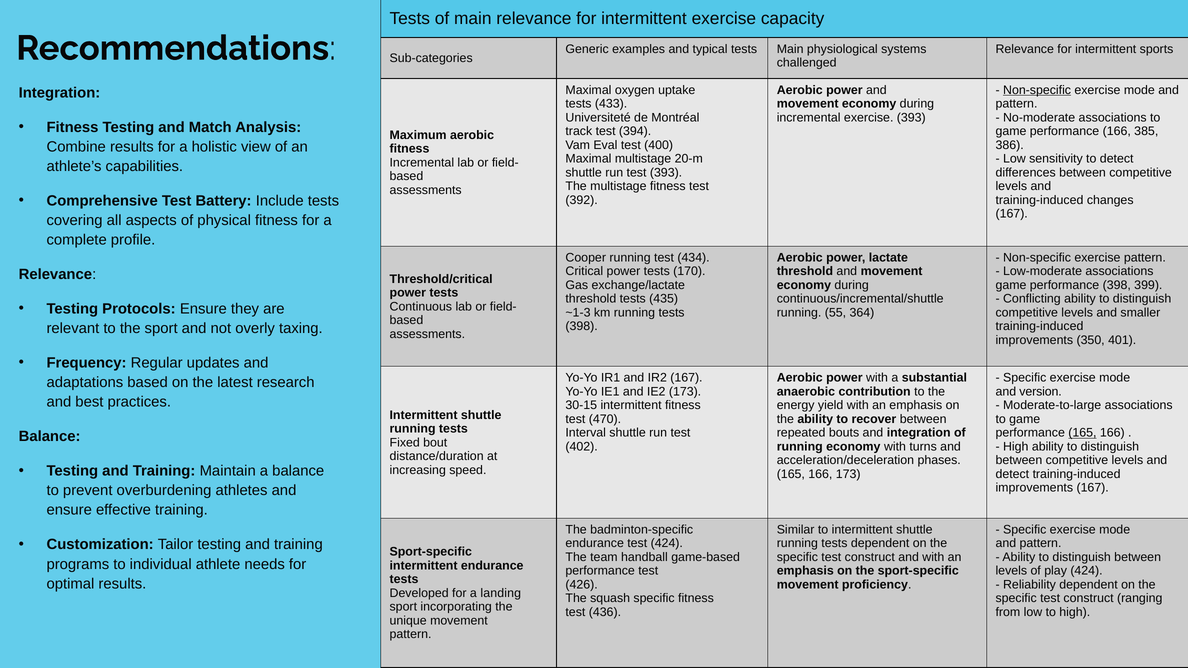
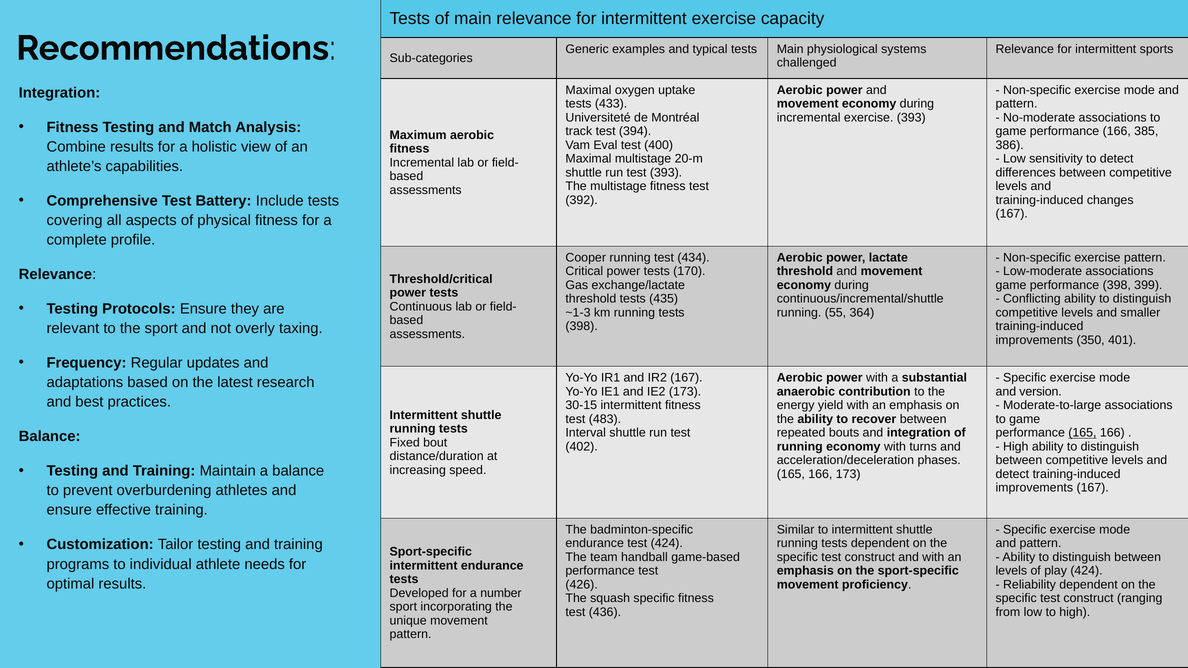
Non-specific at (1037, 90) underline: present -> none
470: 470 -> 483
landing: landing -> number
